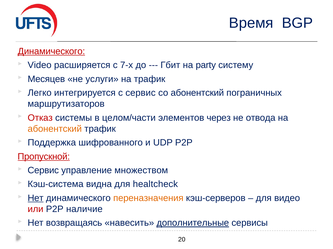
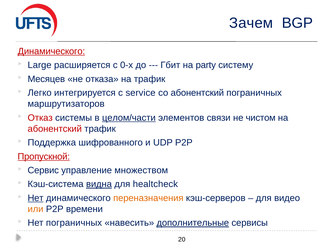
Время: Время -> Зачем
Video: Video -> Large
7-х: 7-х -> 0-х
услуги: услуги -> отказа
с сервис: сервис -> service
целом/части underline: none -> present
через: через -> связи
отвода: отвода -> чистом
абонентский at (55, 129) colour: orange -> red
видна underline: none -> present
или colour: red -> orange
наличие: наличие -> времени
Нет возвращаясь: возвращаясь -> пограничных
